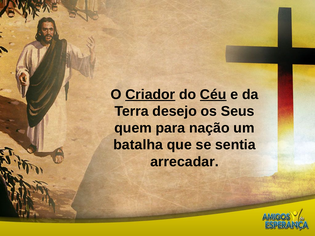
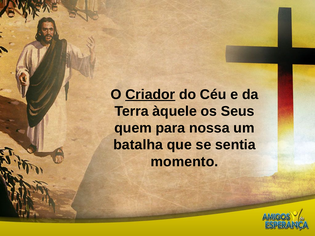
Céu underline: present -> none
desejo: desejo -> àquele
nação: nação -> nossa
arrecadar: arrecadar -> momento
